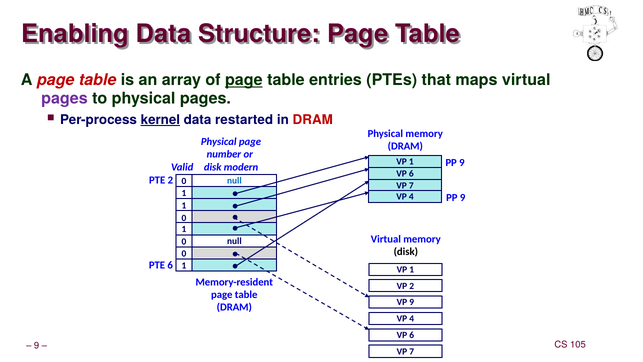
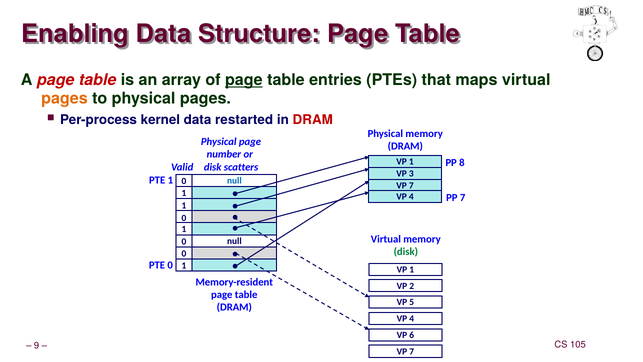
pages at (64, 98) colour: purple -> orange
kernel underline: present -> none
9 at (462, 163): 9 -> 8
modern: modern -> scatters
6 at (411, 174): 6 -> 3
PTE 2: 2 -> 1
9 at (463, 197): 9 -> 7
disk at (406, 251) colour: black -> green
PTE 6: 6 -> 0
VP 9: 9 -> 5
